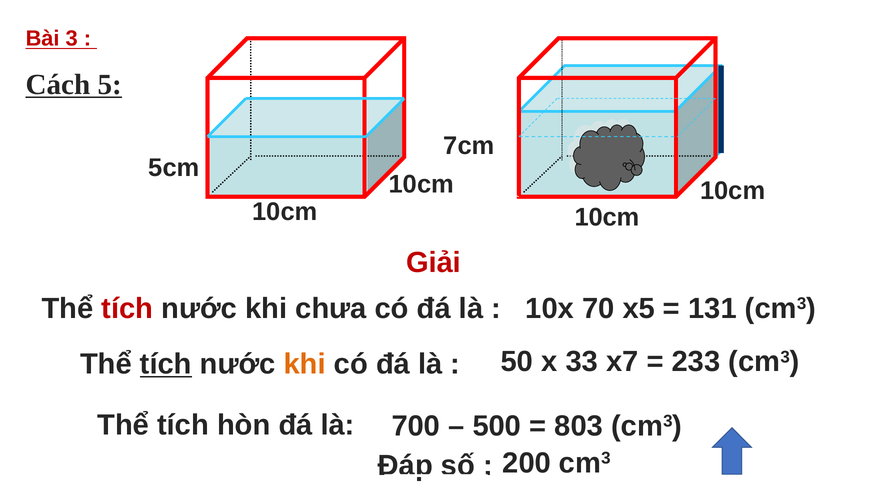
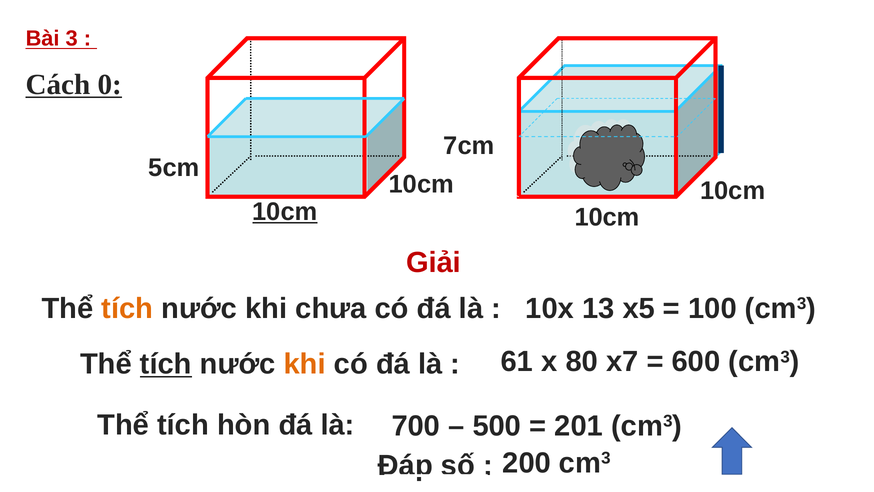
5: 5 -> 0
10cm at (285, 211) underline: none -> present
tích at (127, 308) colour: red -> orange
70: 70 -> 13
131: 131 -> 100
50: 50 -> 61
33: 33 -> 80
233: 233 -> 600
803: 803 -> 201
